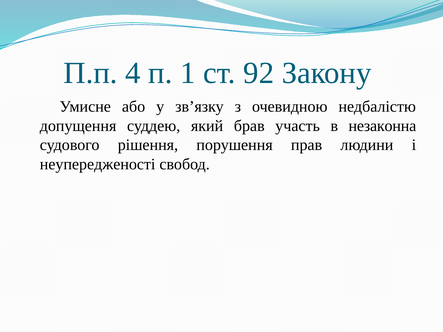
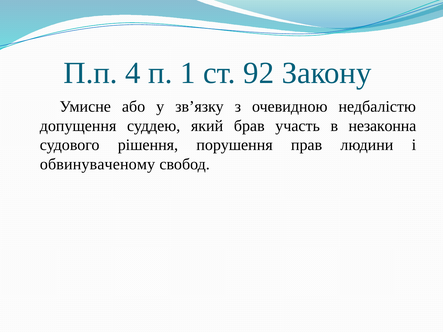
неупередженості: неупередженості -> обвинуваченому
